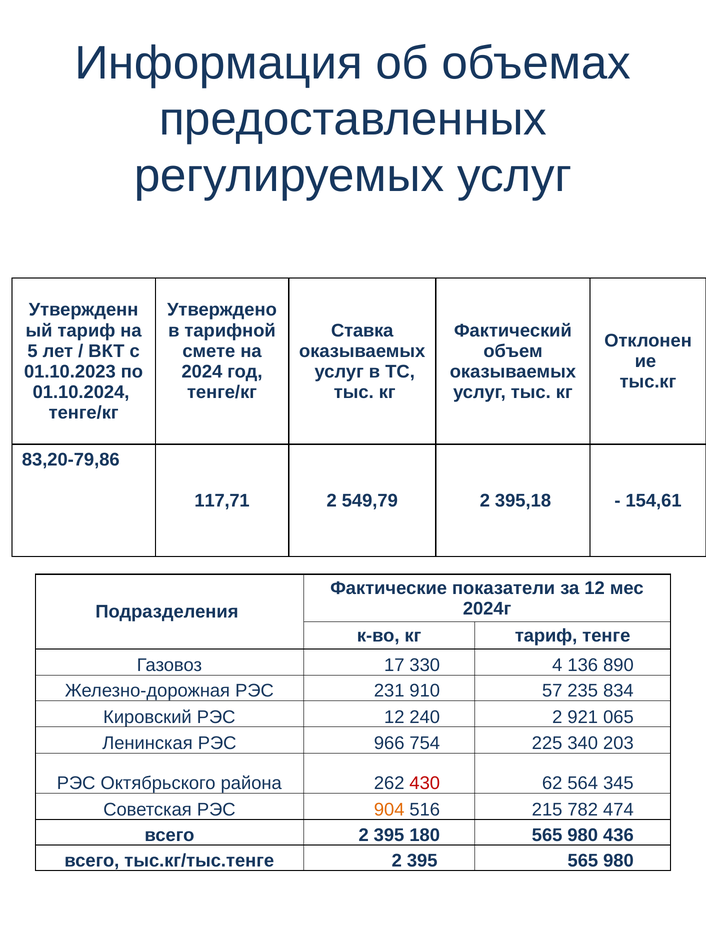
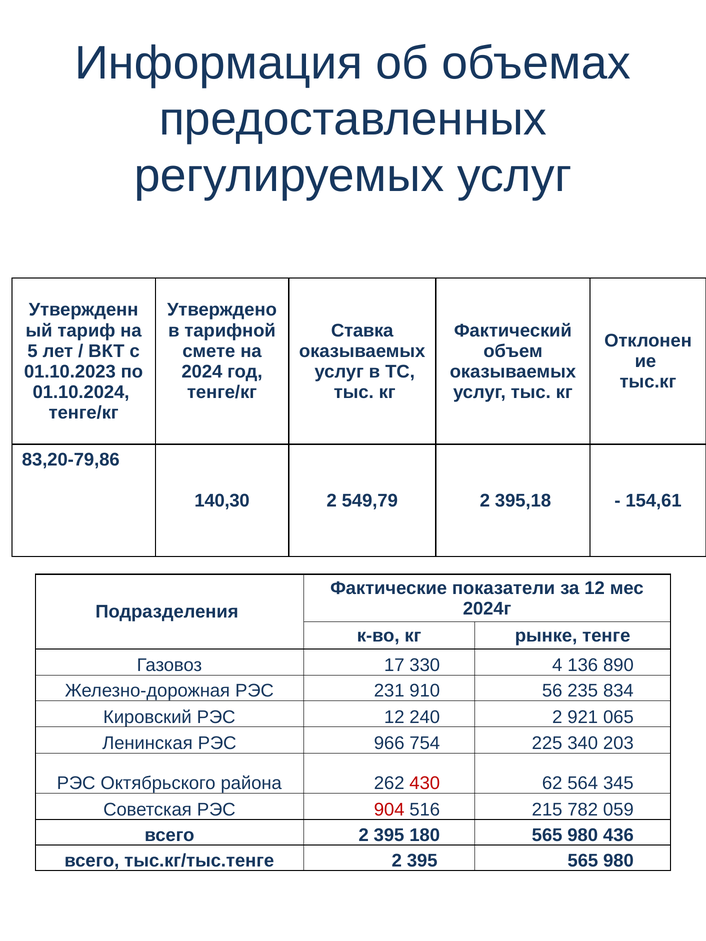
117,71: 117,71 -> 140,30
кг тариф: тариф -> рынке
57: 57 -> 56
904 colour: orange -> red
474: 474 -> 059
